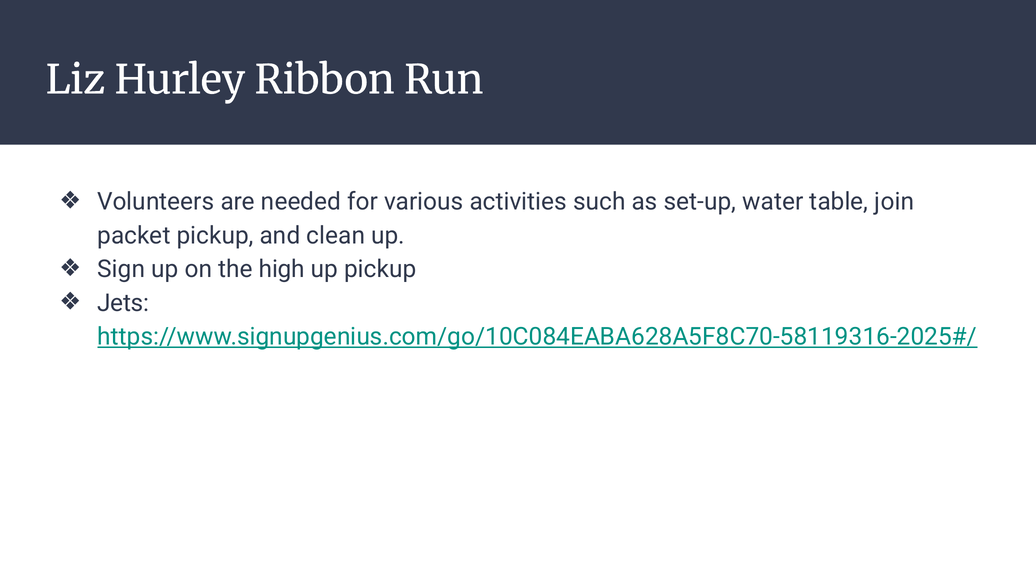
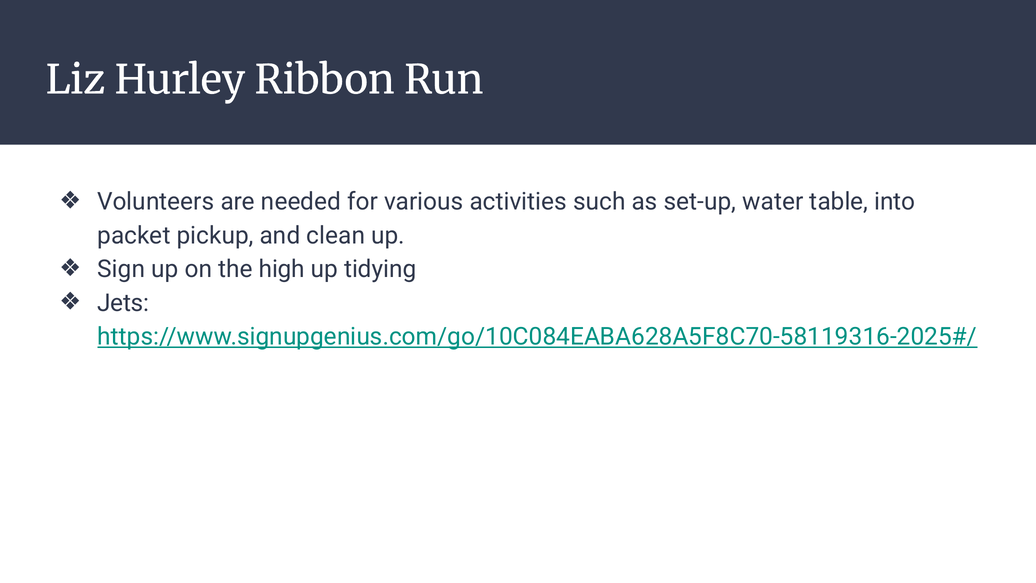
join: join -> into
up pickup: pickup -> tidying
